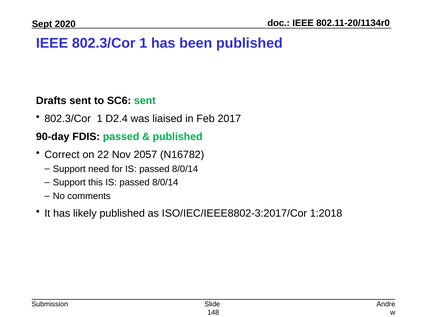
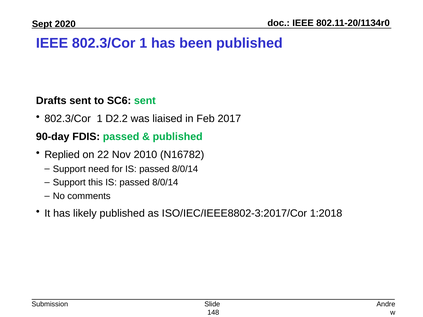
D2.4: D2.4 -> D2.2
Correct: Correct -> Replied
2057: 2057 -> 2010
